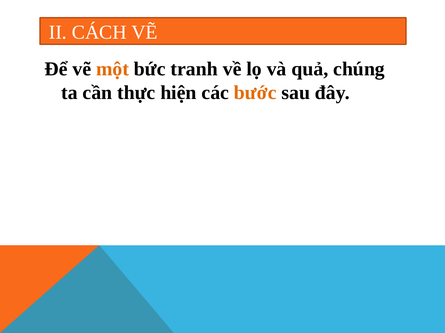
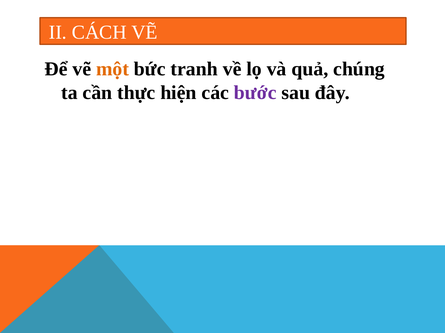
bước colour: orange -> purple
